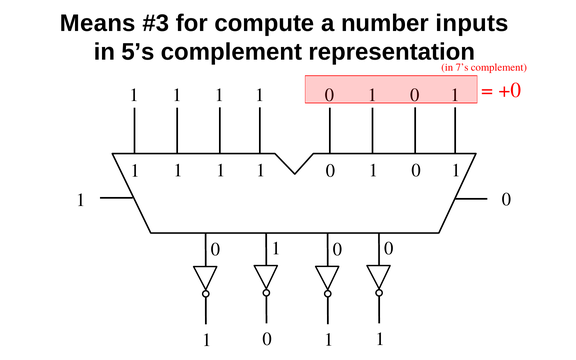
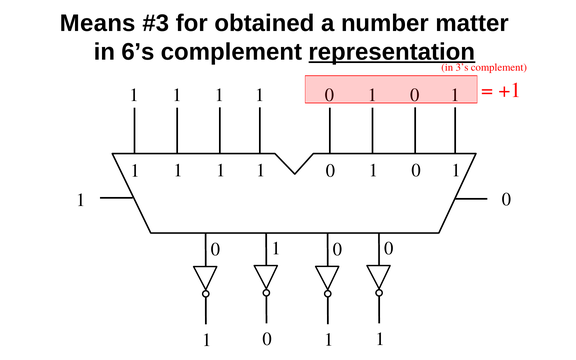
compute: compute -> obtained
inputs: inputs -> matter
5’s: 5’s -> 6’s
representation underline: none -> present
7’s: 7’s -> 3’s
+0: +0 -> +1
